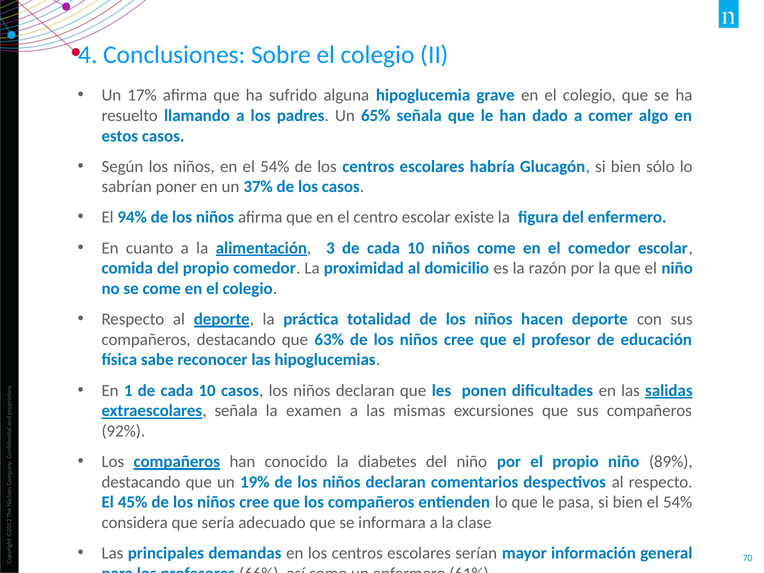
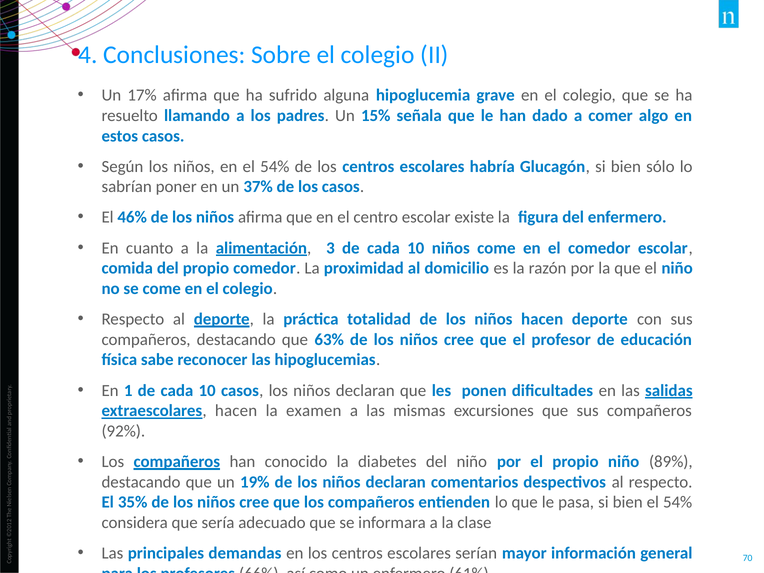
65%: 65% -> 15%
94%: 94% -> 46%
extraescolares señala: señala -> hacen
45%: 45% -> 35%
